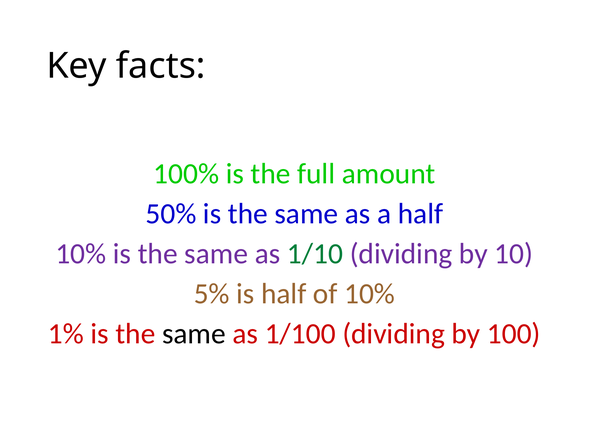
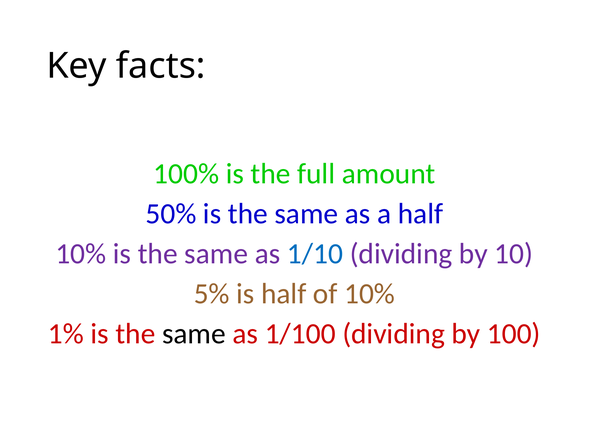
1/10 colour: green -> blue
